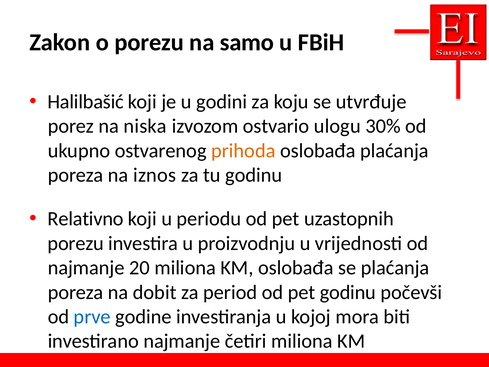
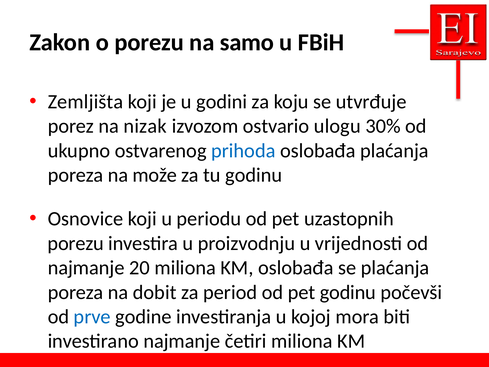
Halilbašić: Halilbašić -> Zemljišta
niska: niska -> nizak
prihoda colour: orange -> blue
iznos: iznos -> može
Relativno: Relativno -> Osnovice
